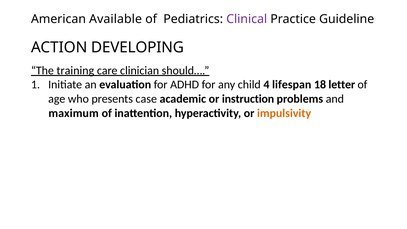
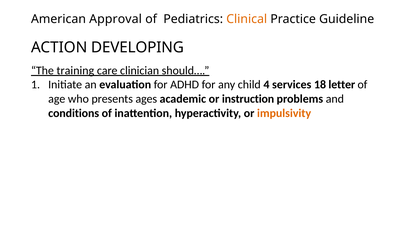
Available: Available -> Approval
Clinical colour: purple -> orange
lifespan: lifespan -> services
case: case -> ages
maximum: maximum -> conditions
